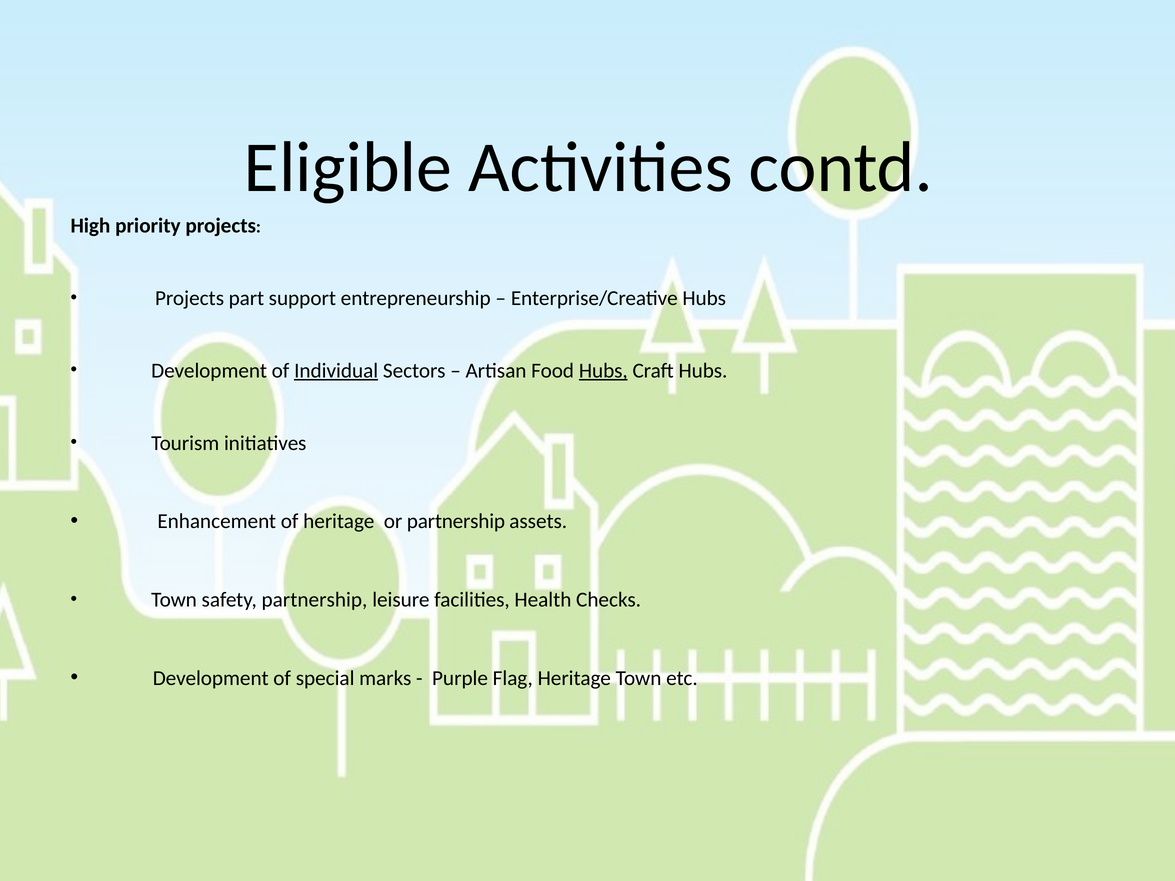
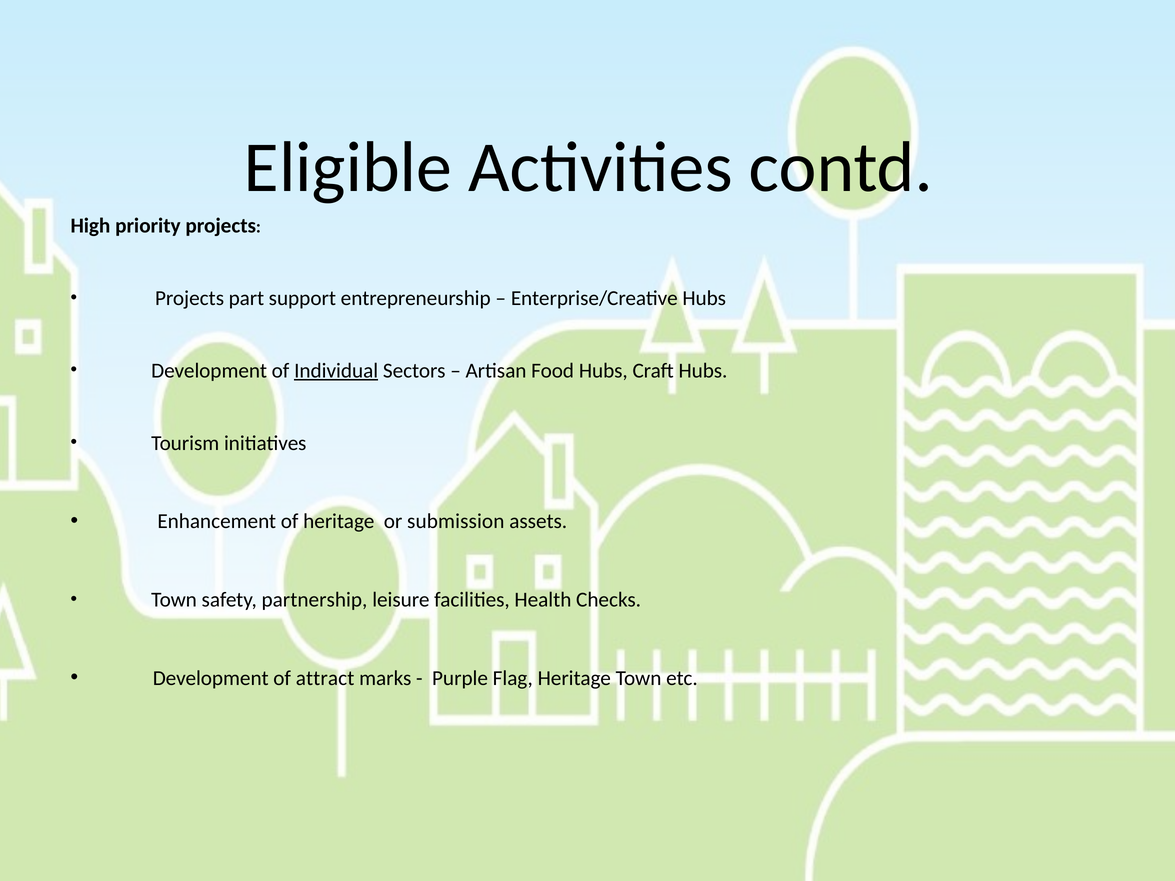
Hubs at (603, 371) underline: present -> none
or partnership: partnership -> submission
special: special -> attract
